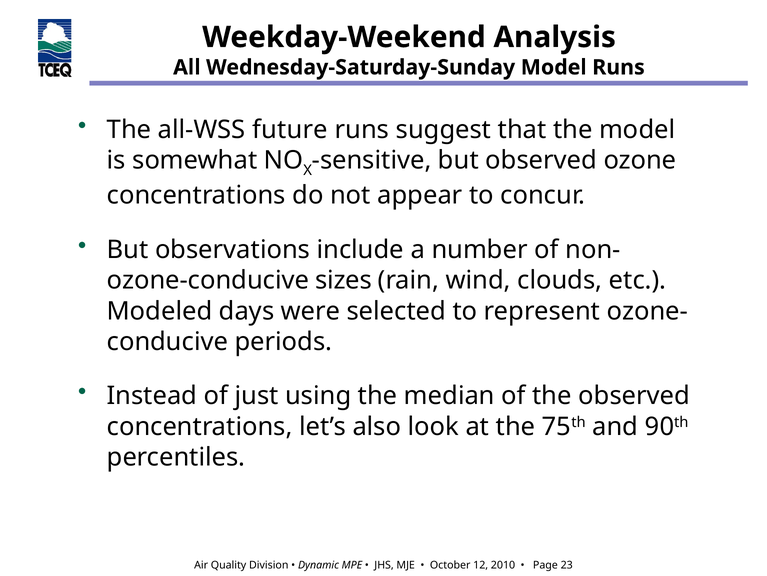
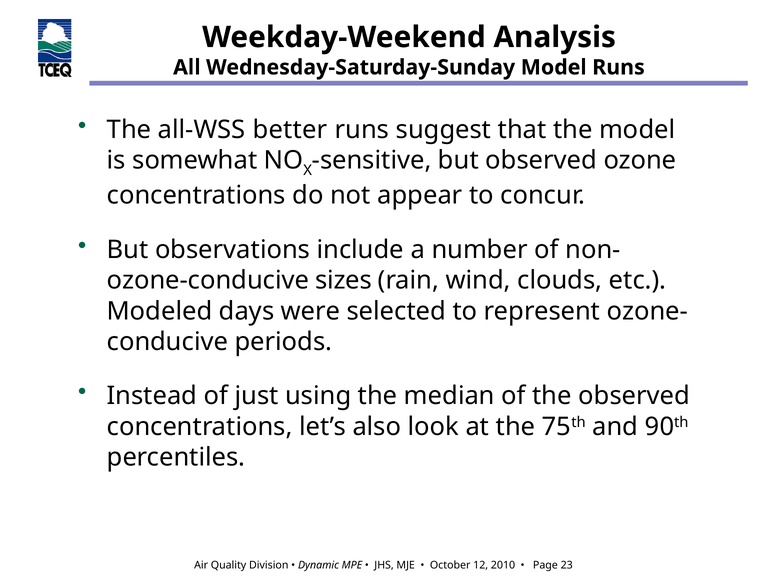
future: future -> better
